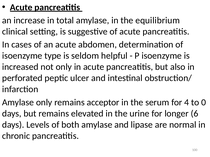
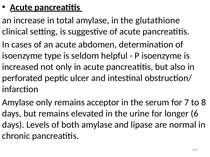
equilibrium: equilibrium -> glutathione
4: 4 -> 7
0: 0 -> 8
